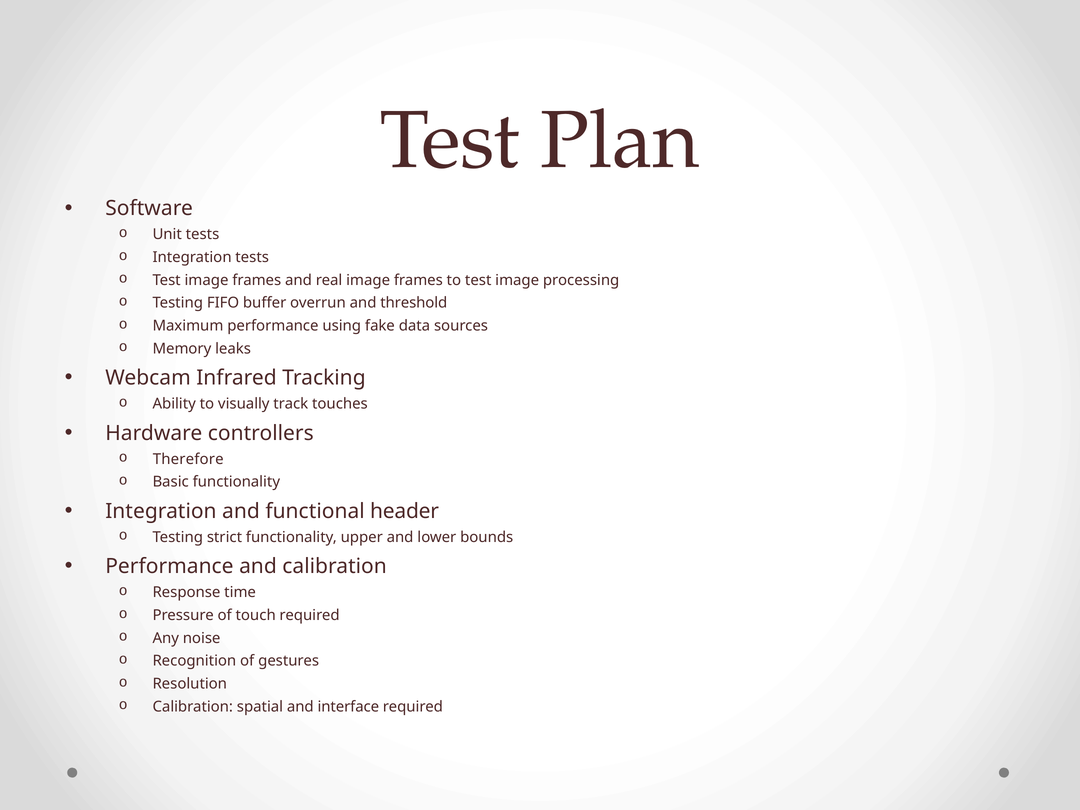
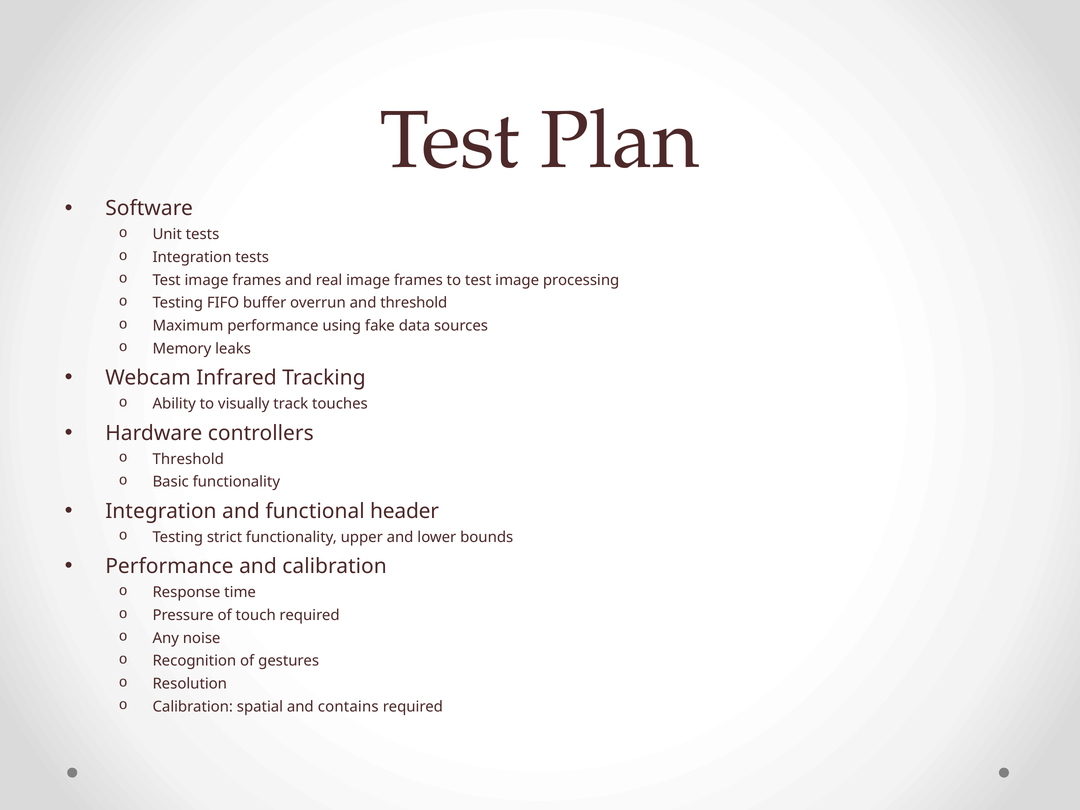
Therefore at (188, 459): Therefore -> Threshold
interface: interface -> contains
